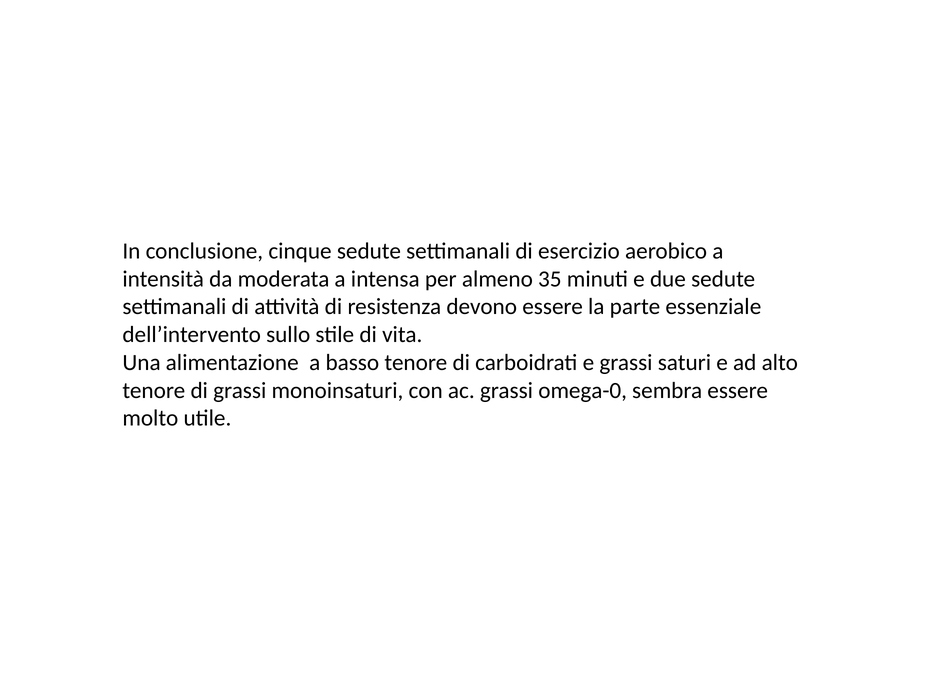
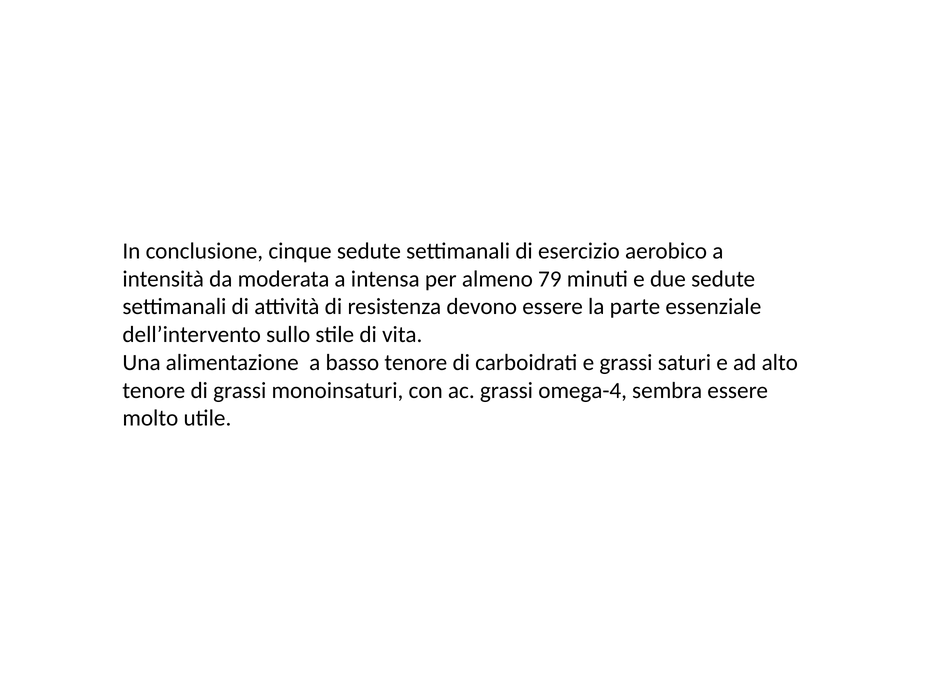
35: 35 -> 79
omega-0: omega-0 -> omega-4
